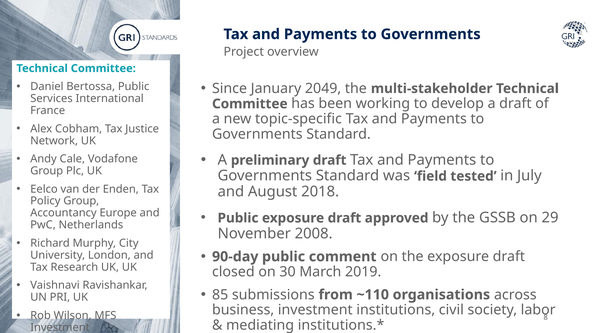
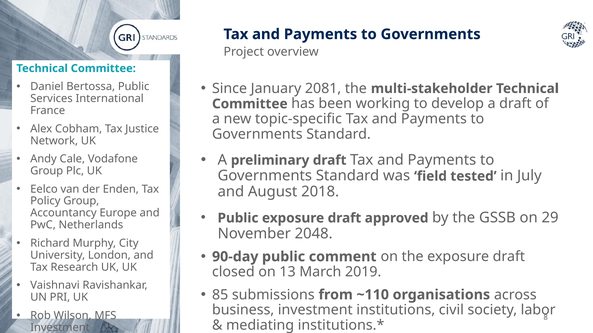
2049: 2049 -> 2081
2008: 2008 -> 2048
30: 30 -> 13
